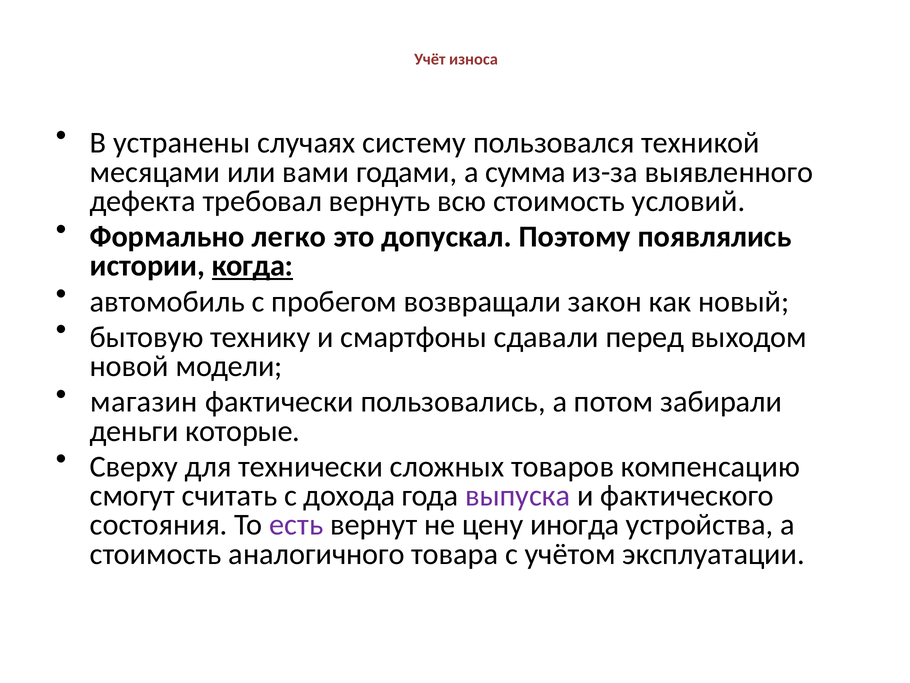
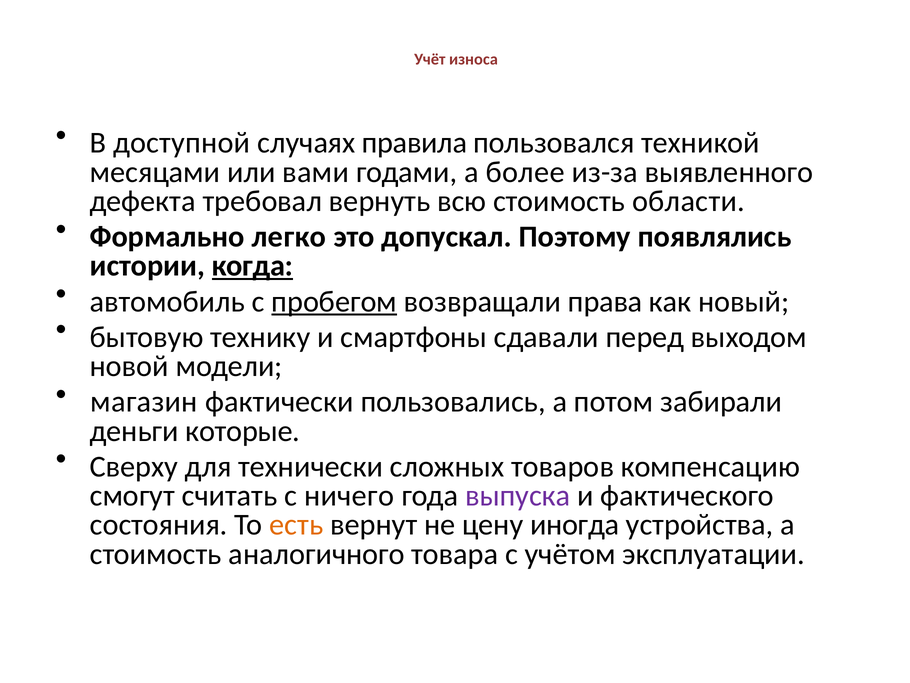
устранены: устранены -> доступной
систему: систему -> правила
сумма: сумма -> более
условий: условий -> области
пробегом underline: none -> present
закон: закон -> права
дохода: дохода -> ничего
есть colour: purple -> orange
